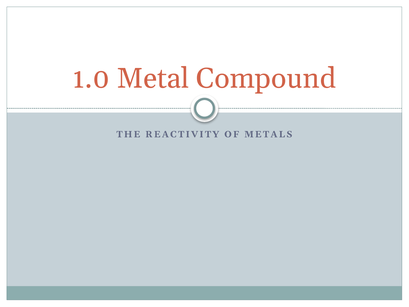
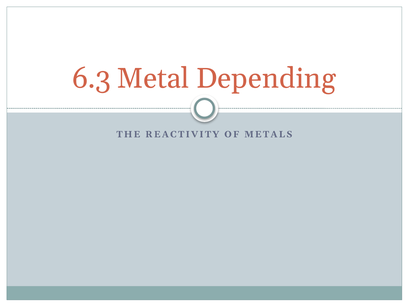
1.0: 1.0 -> 6.3
Compound: Compound -> Depending
